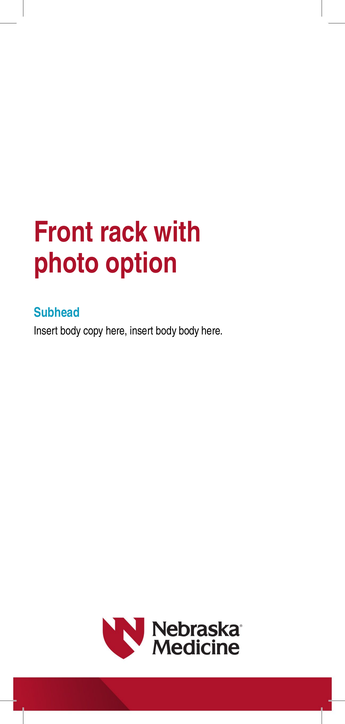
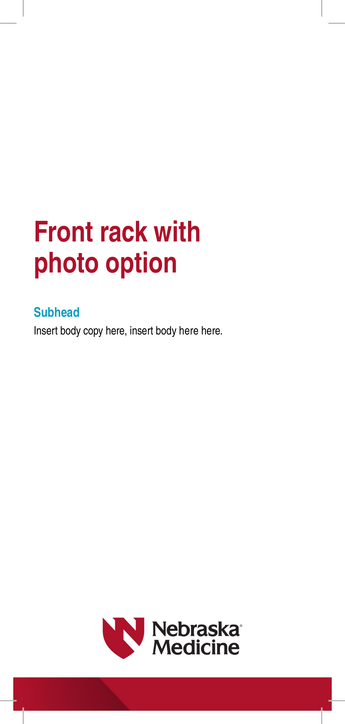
body body: body -> here
